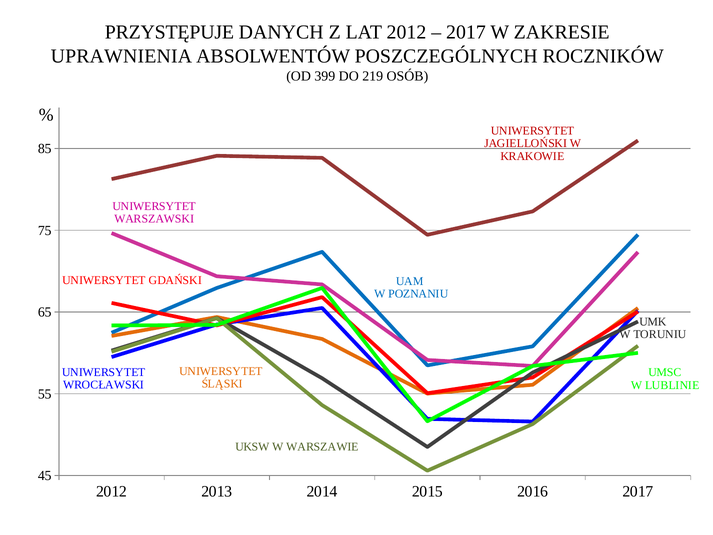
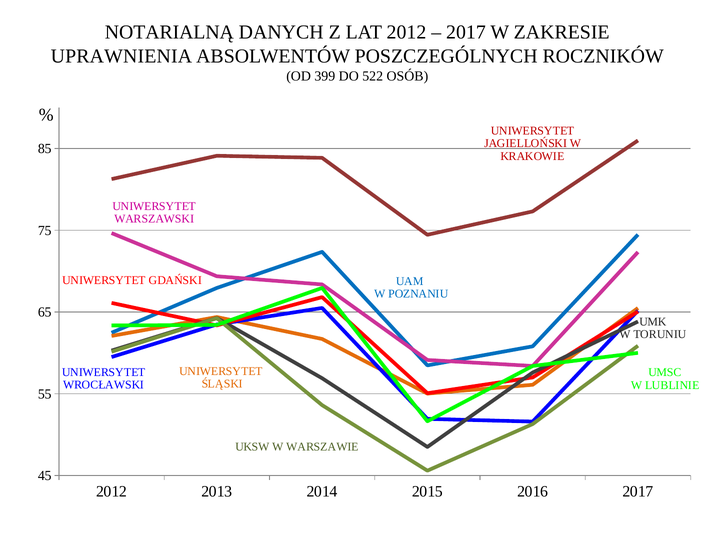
PRZYSTĘPUJE: PRZYSTĘPUJE -> NOTARIALNĄ
219: 219 -> 522
